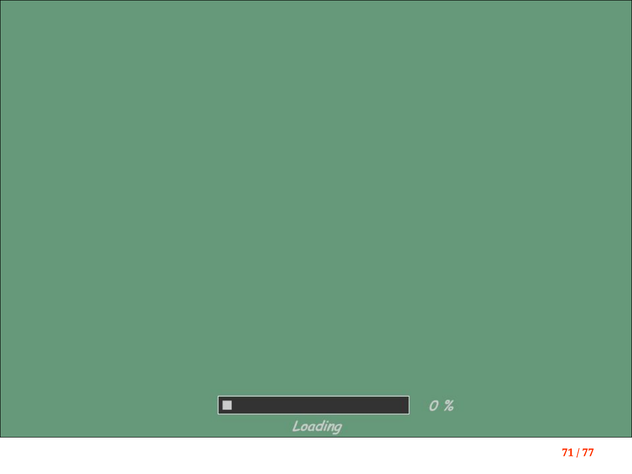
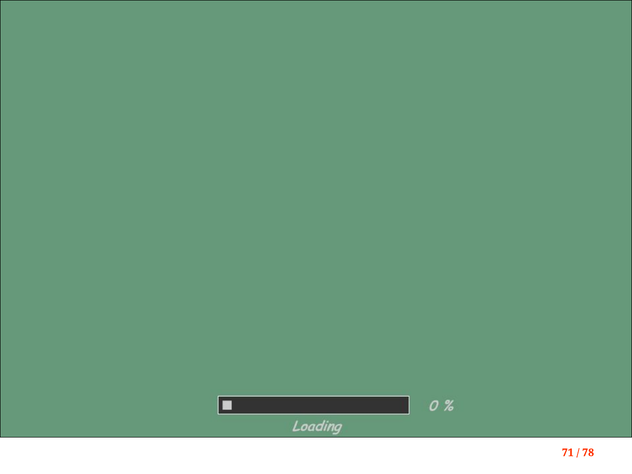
77: 77 -> 78
